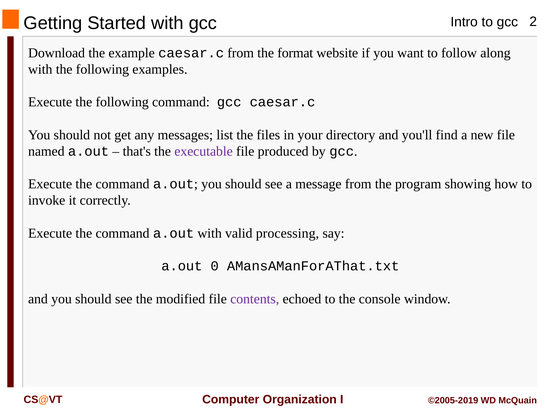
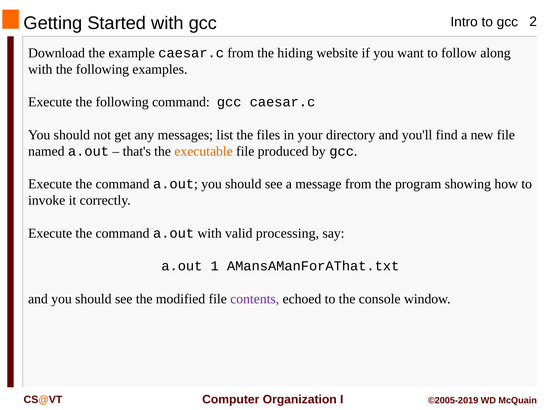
format: format -> hiding
executable colour: purple -> orange
0: 0 -> 1
